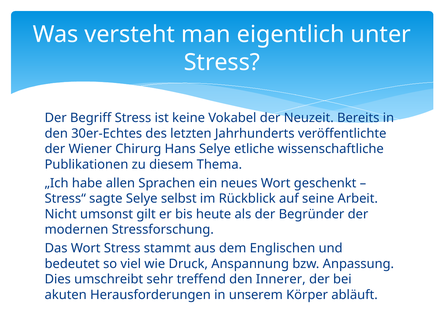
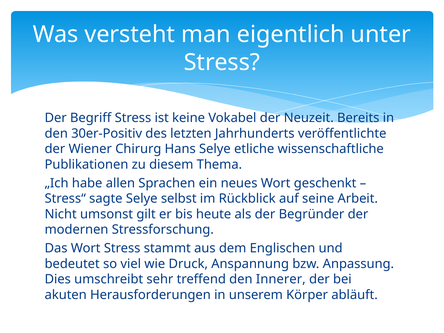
30er-Echtes: 30er-Echtes -> 30er-Positiv
